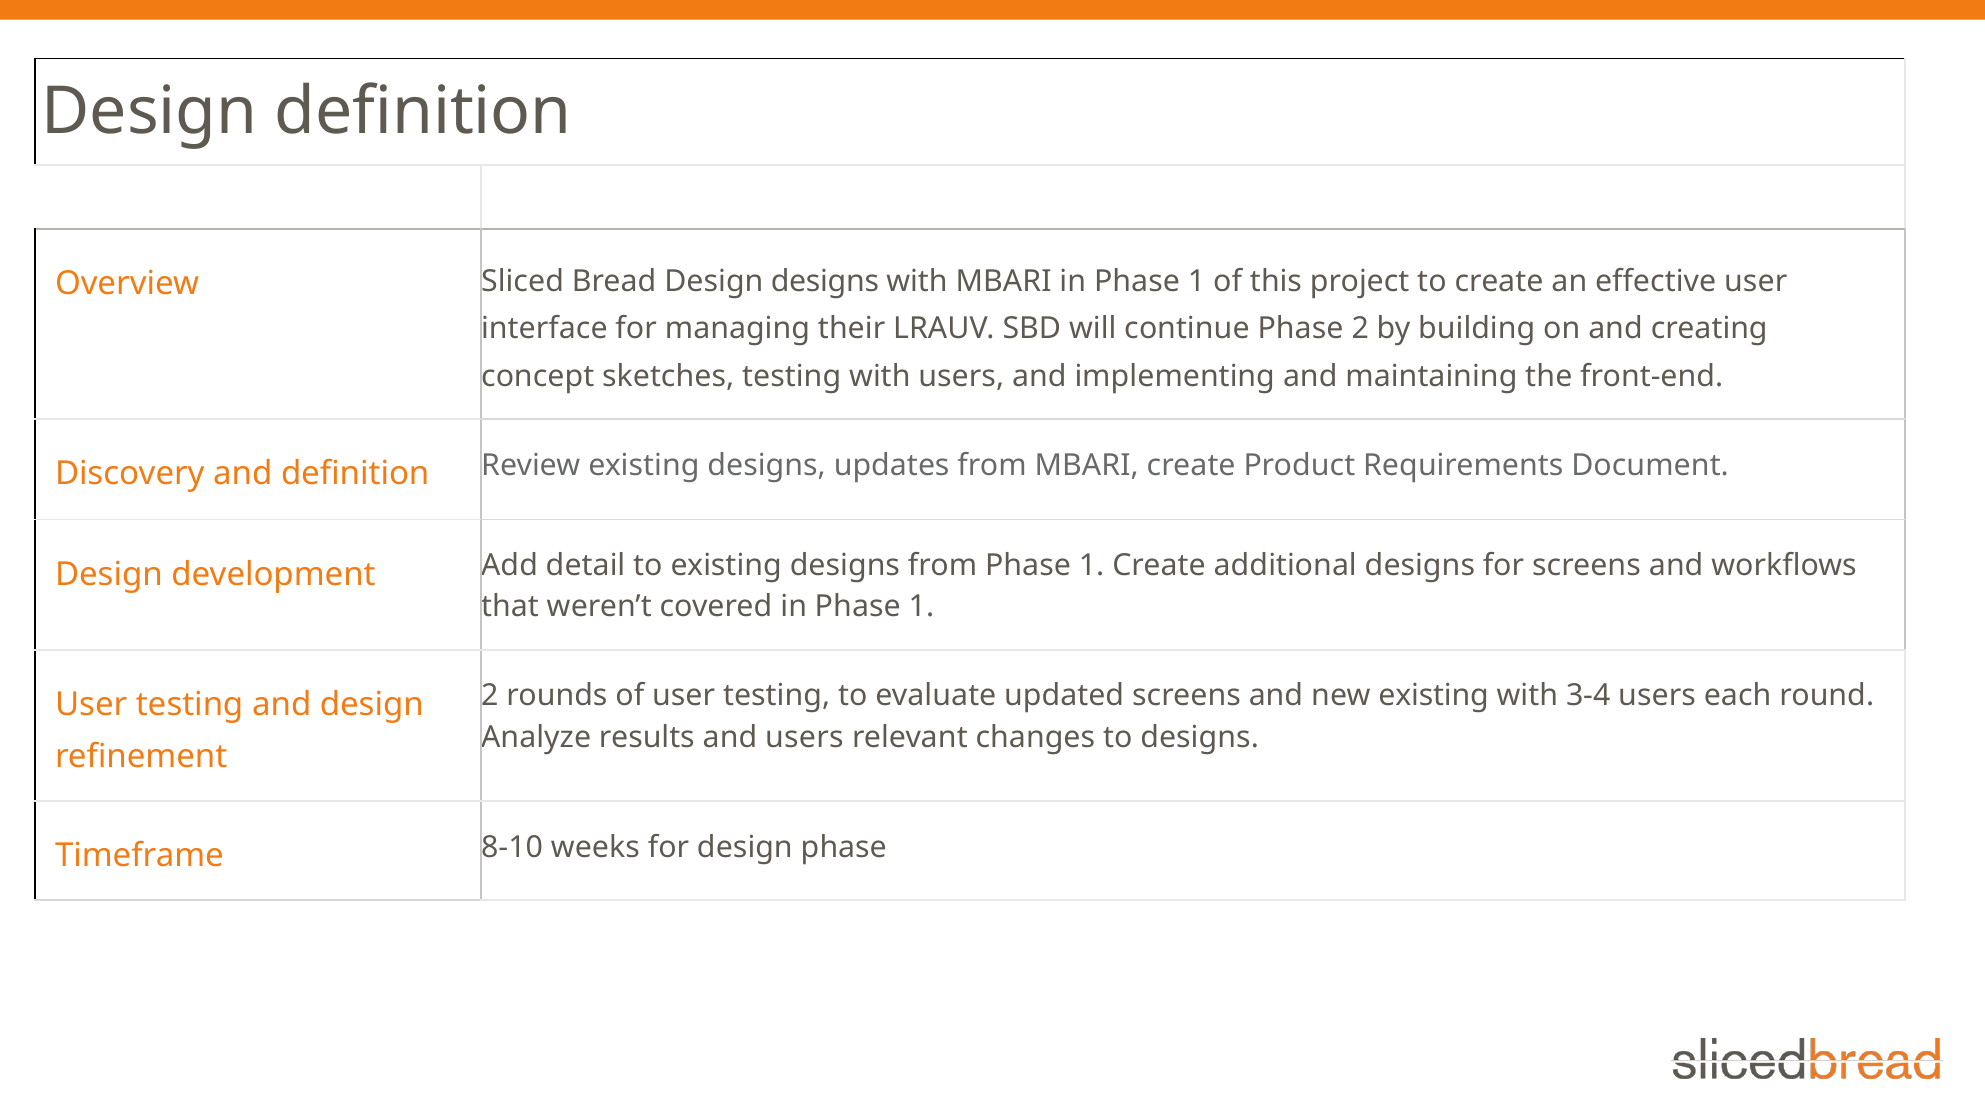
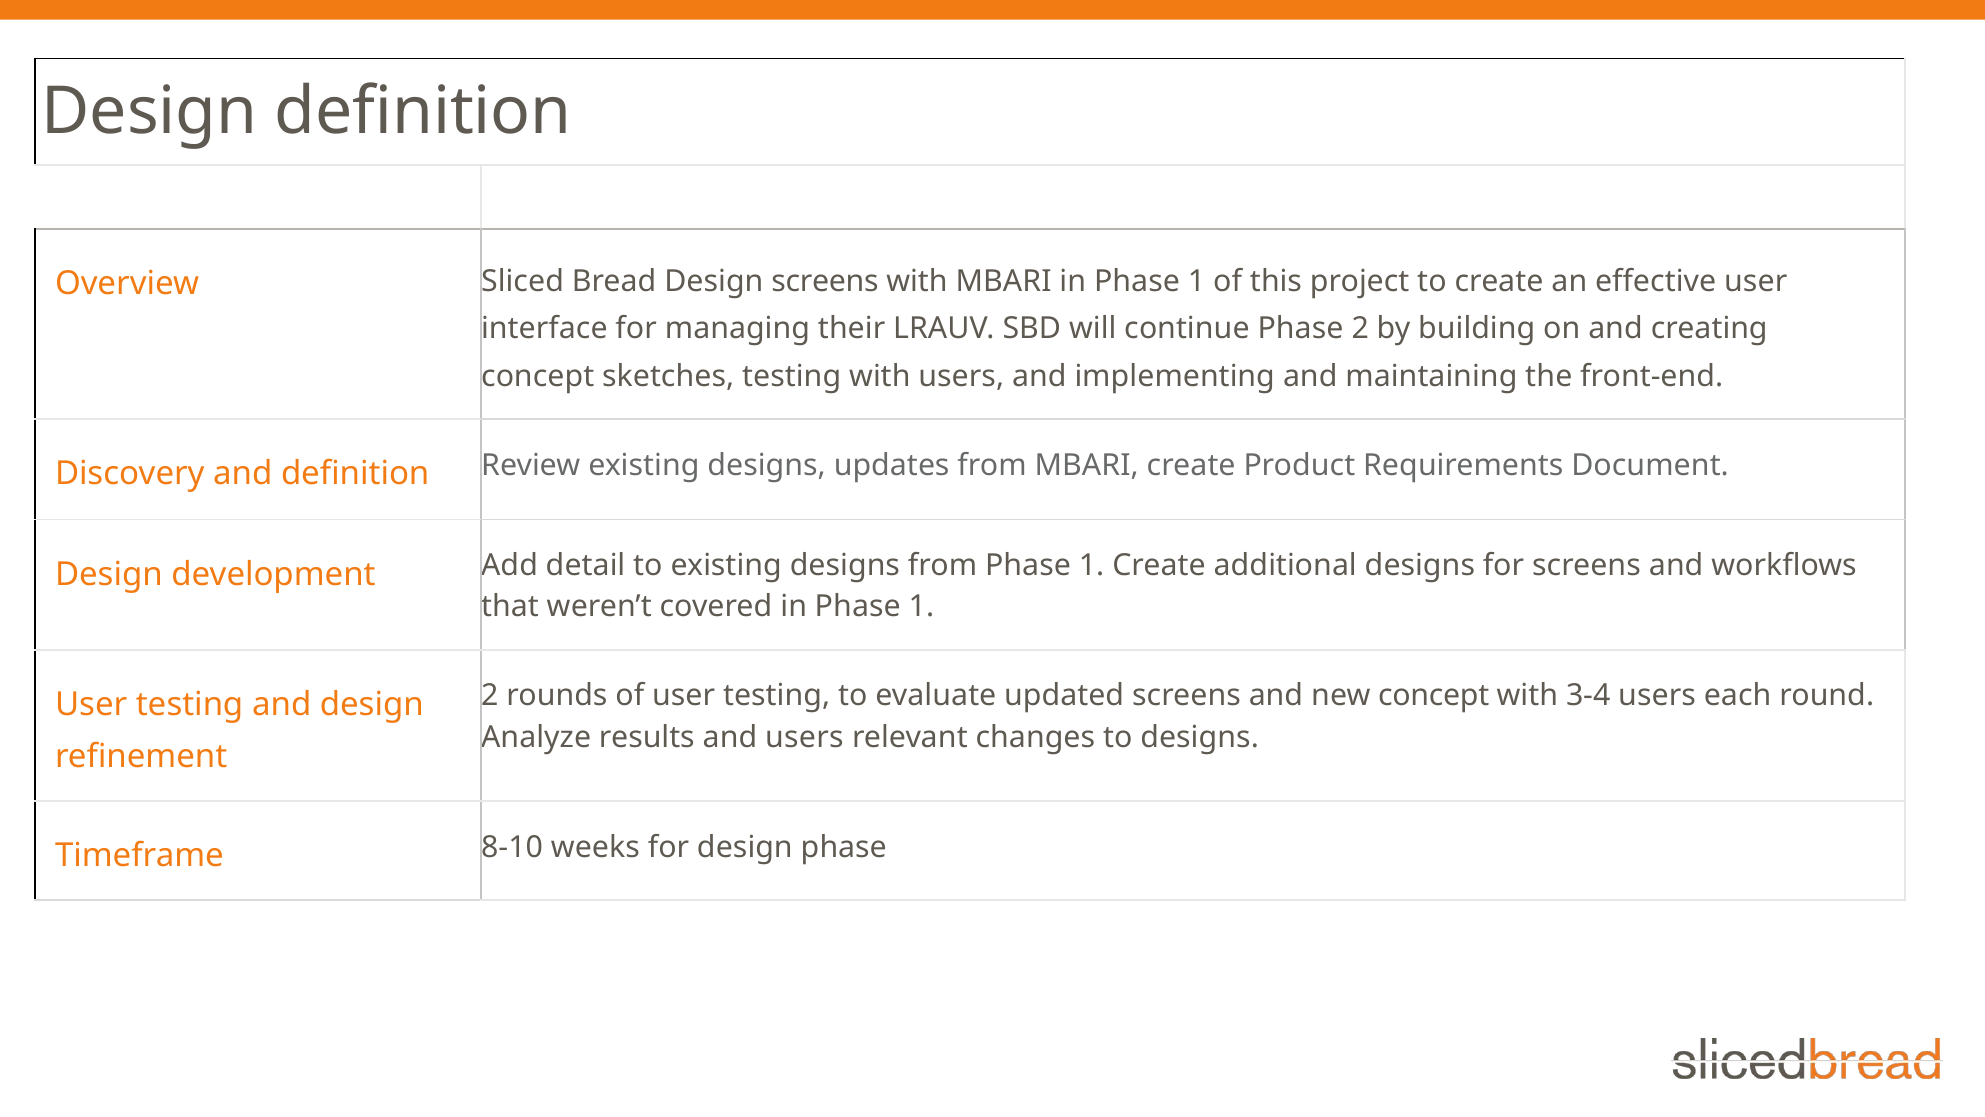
Design designs: designs -> screens
new existing: existing -> concept
